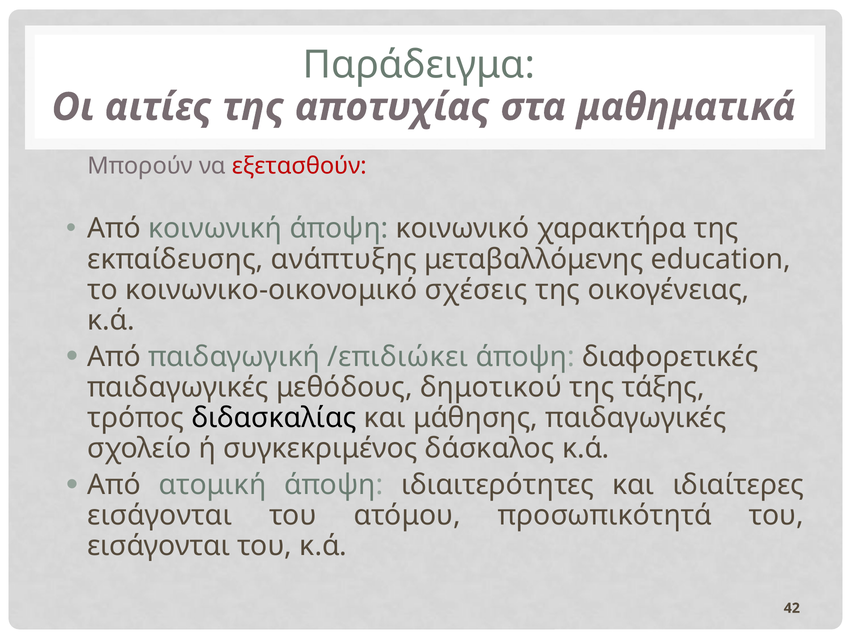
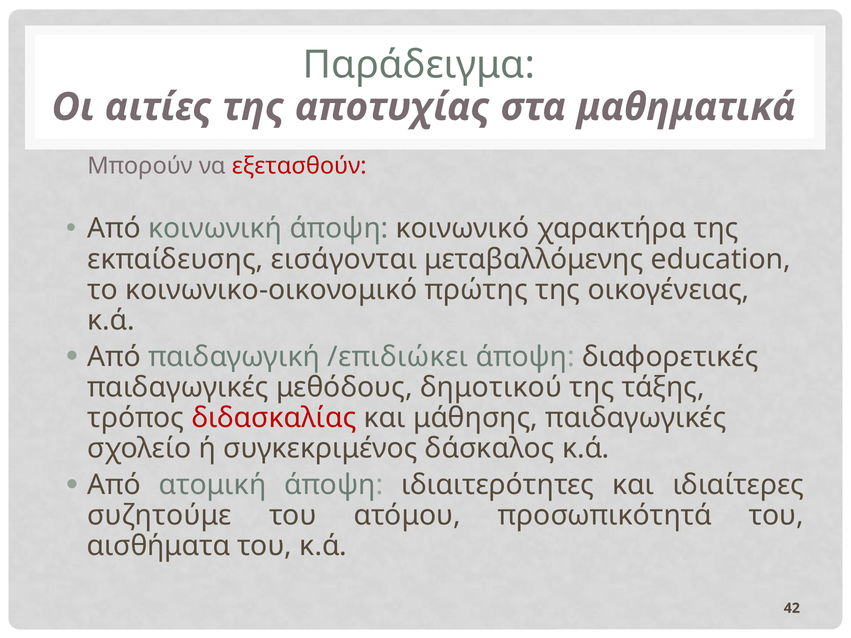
ανάπτυξης: ανάπτυξης -> εισάγονται
σχέσεις: σχέσεις -> πρώτης
διδασκαλίας colour: black -> red
εισάγονται at (160, 516): εισάγονται -> συζητούμε
εισάγονται at (159, 546): εισάγονται -> αισθήματα
